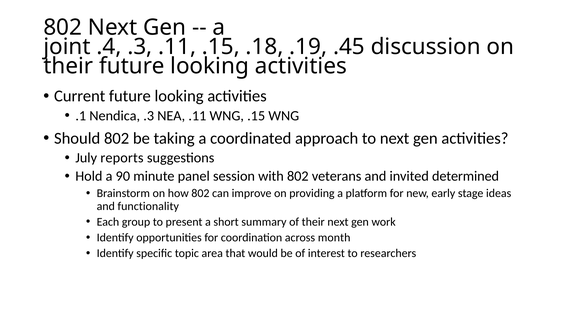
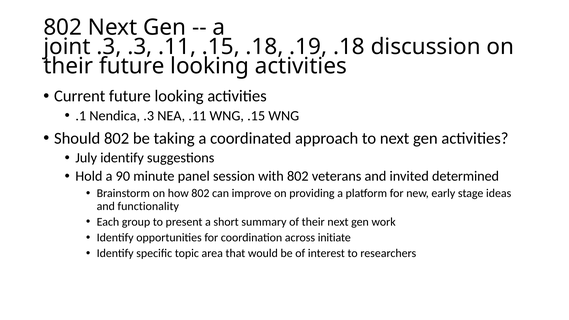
joint .4: .4 -> .3
.19 .45: .45 -> .18
July reports: reports -> identify
month: month -> initiate
